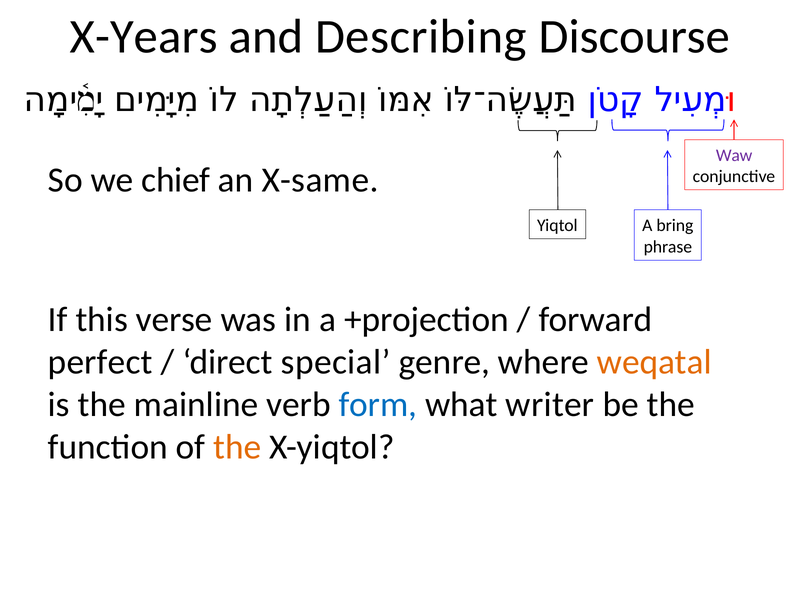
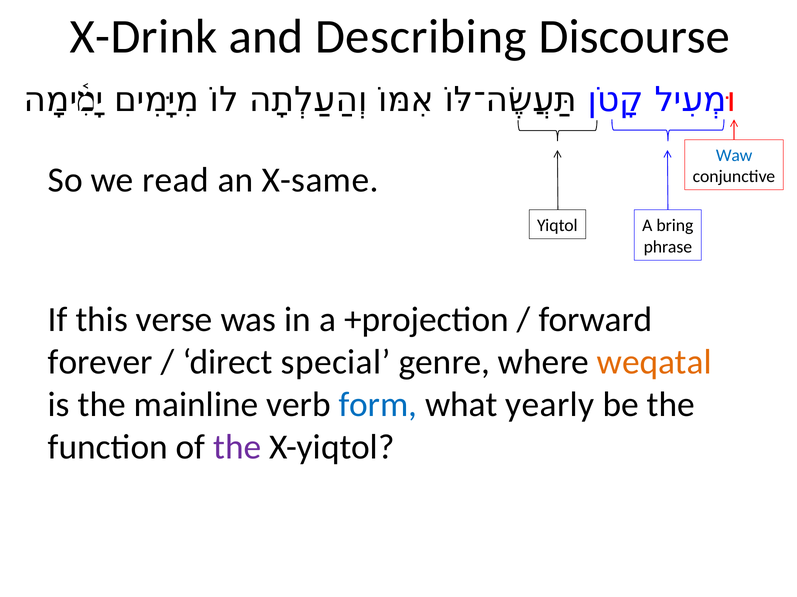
X-Years: X-Years -> X-Drink
Waw colour: purple -> blue
chief: chief -> read
perfect: perfect -> forever
writer: writer -> yearly
the at (237, 448) colour: orange -> purple
